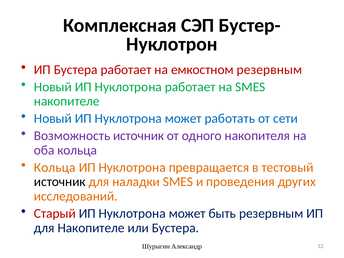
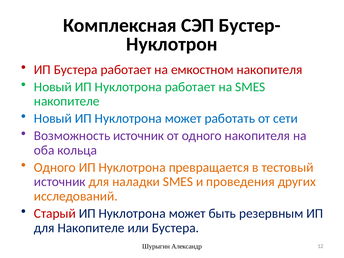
емкостном резервным: резервным -> накопителя
Кольца at (55, 167): Кольца -> Одного
источник at (60, 182) colour: black -> purple
